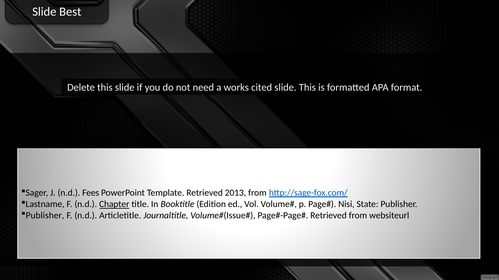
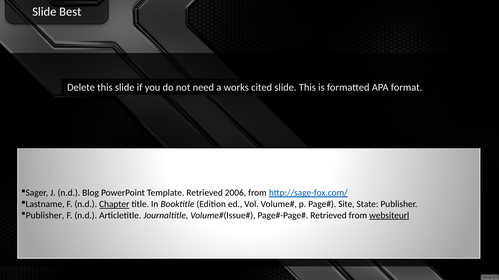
Fees: Fees -> Blog
2013: 2013 -> 2006
Nisi: Nisi -> Site
websiteurl underline: none -> present
